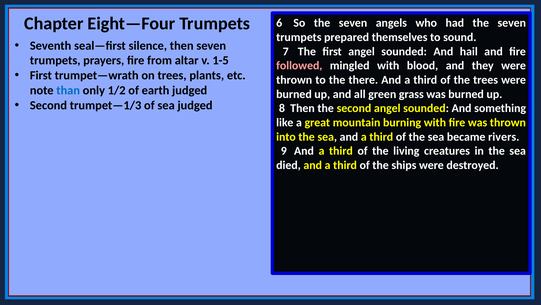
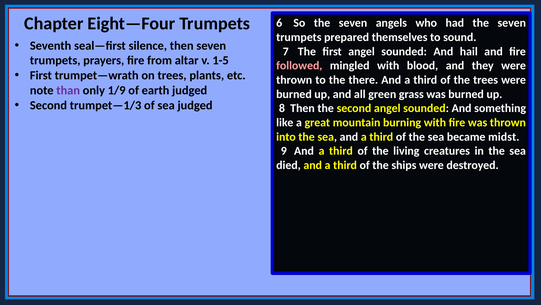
than colour: blue -> purple
1/2: 1/2 -> 1/9
rivers: rivers -> midst
